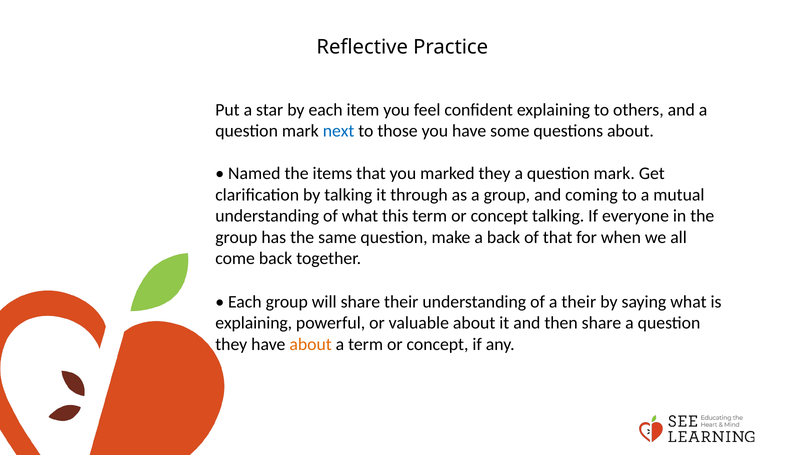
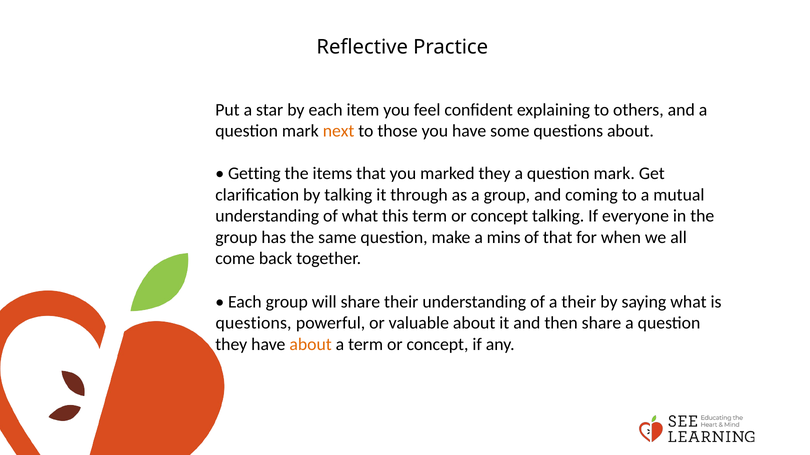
next colour: blue -> orange
Named: Named -> Getting
a back: back -> mins
explaining at (254, 324): explaining -> questions
